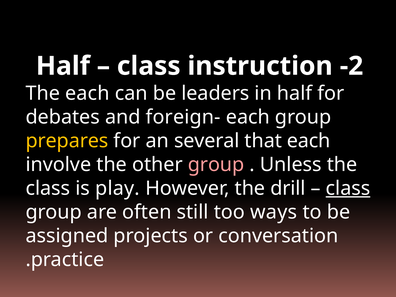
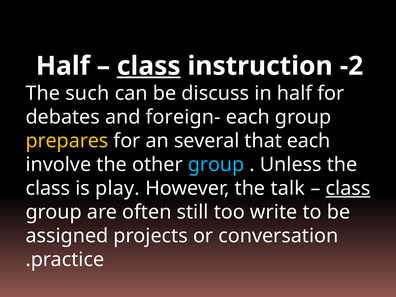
class at (149, 66) underline: none -> present
The each: each -> such
leaders: leaders -> discuss
group at (216, 165) colour: pink -> light blue
drill: drill -> talk
ways: ways -> write
